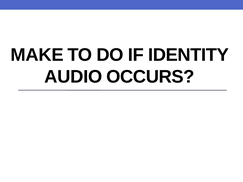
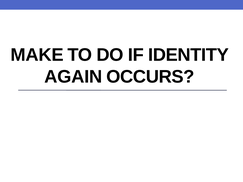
AUDIO: AUDIO -> AGAIN
